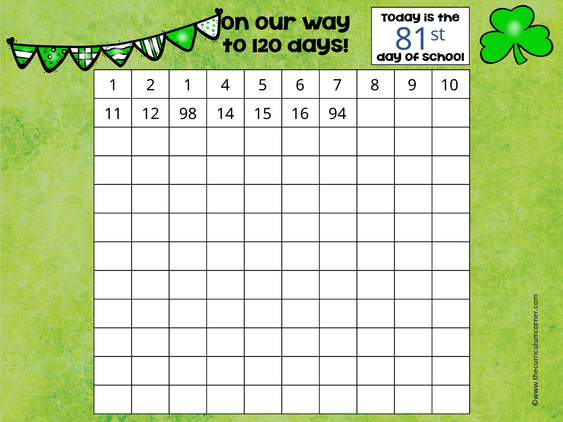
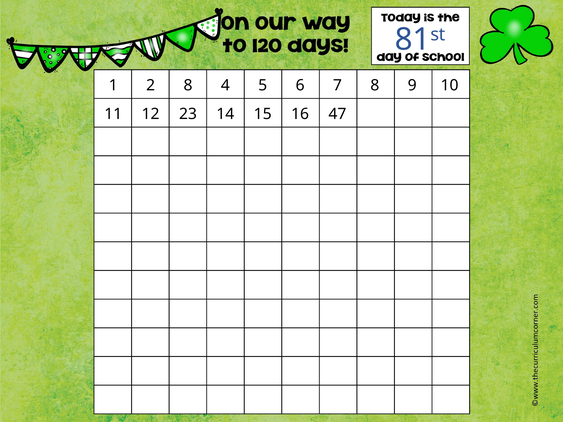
2 1: 1 -> 8
98: 98 -> 23
94: 94 -> 47
